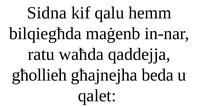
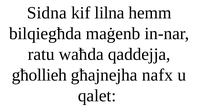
qalu: qalu -> lilna
beda: beda -> nafx
